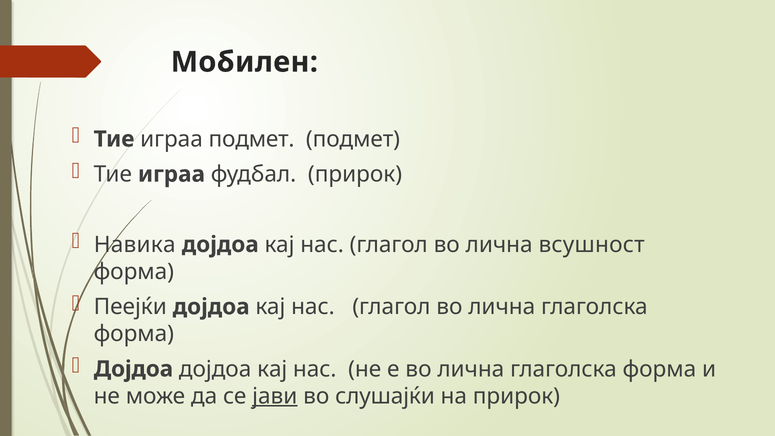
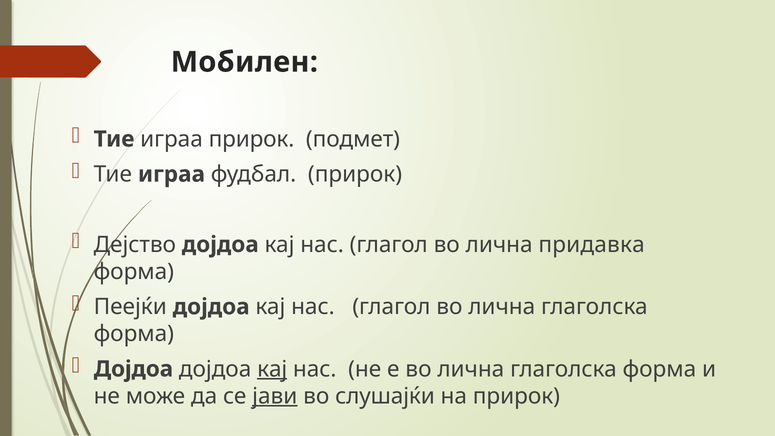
играа подмет: подмет -> прирок
Навика: Навика -> Дејство
всушност: всушност -> придавка
кај at (272, 369) underline: none -> present
